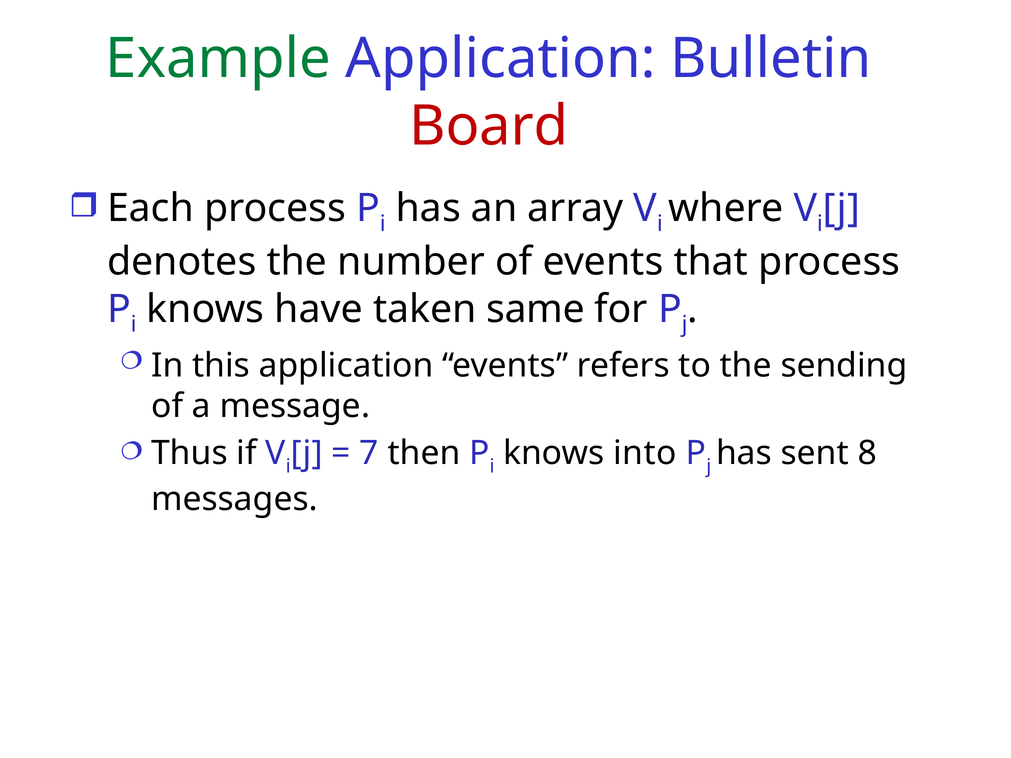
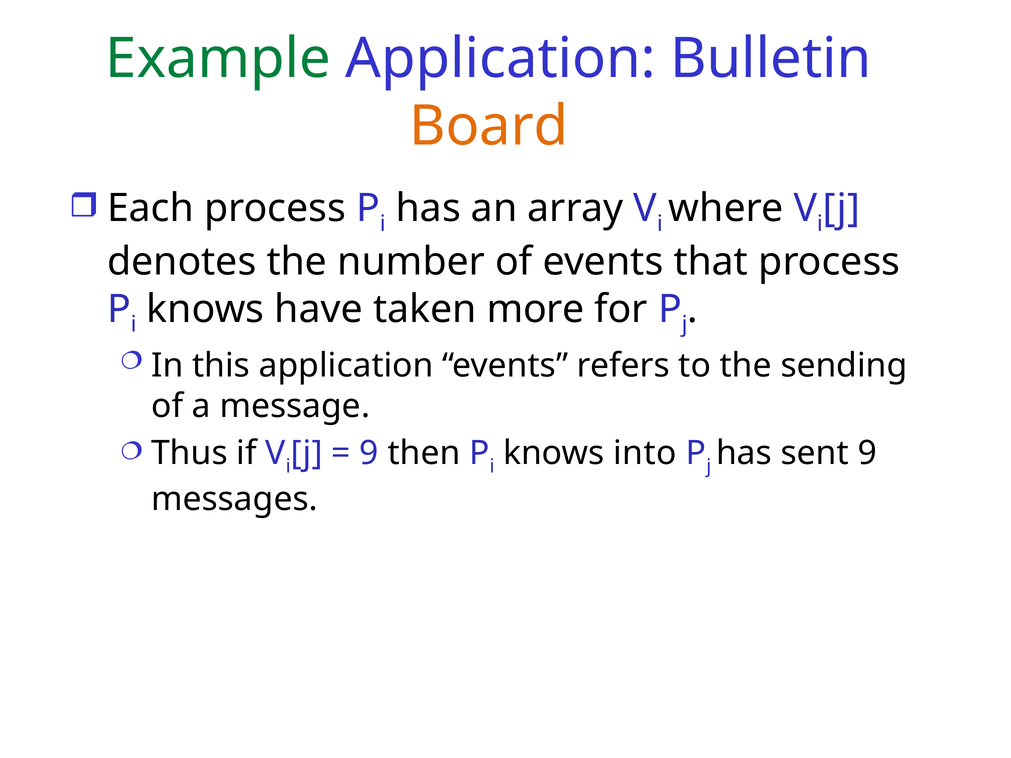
Board colour: red -> orange
same: same -> more
7 at (369, 453): 7 -> 9
sent 8: 8 -> 9
